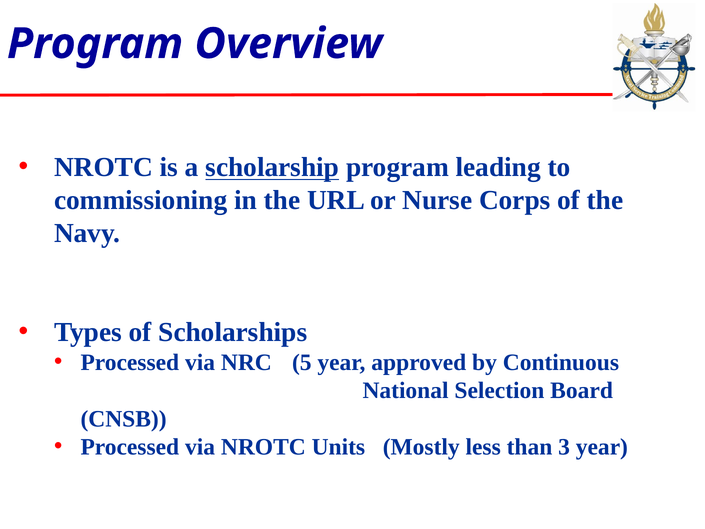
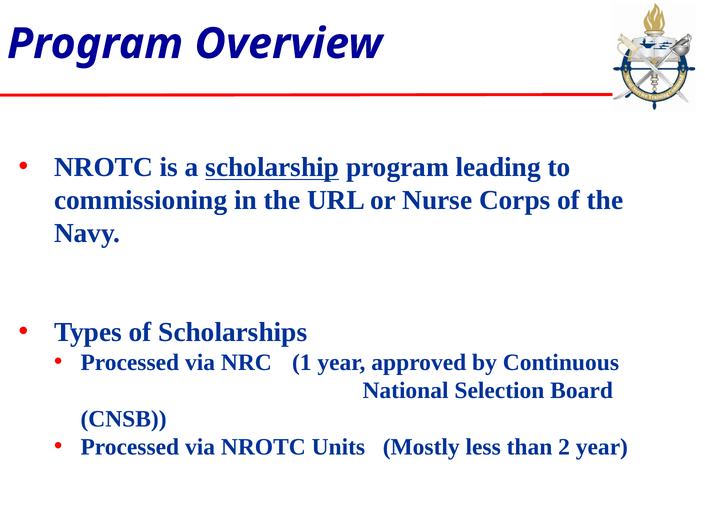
5: 5 -> 1
3: 3 -> 2
